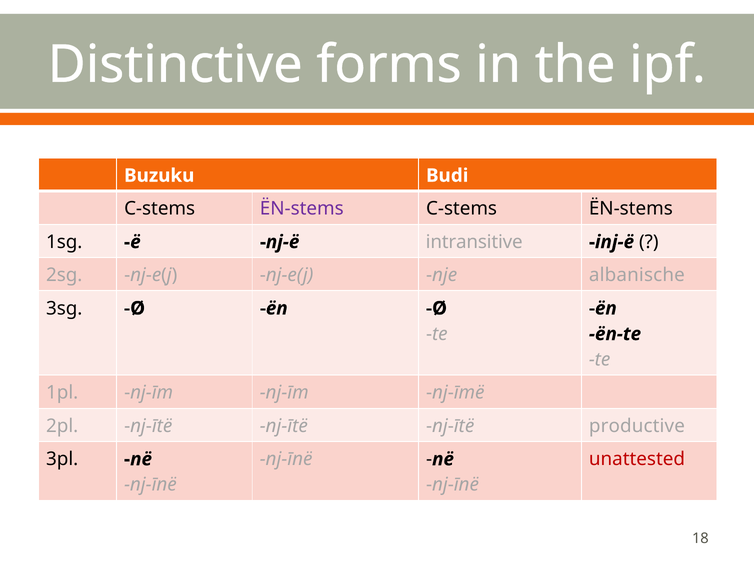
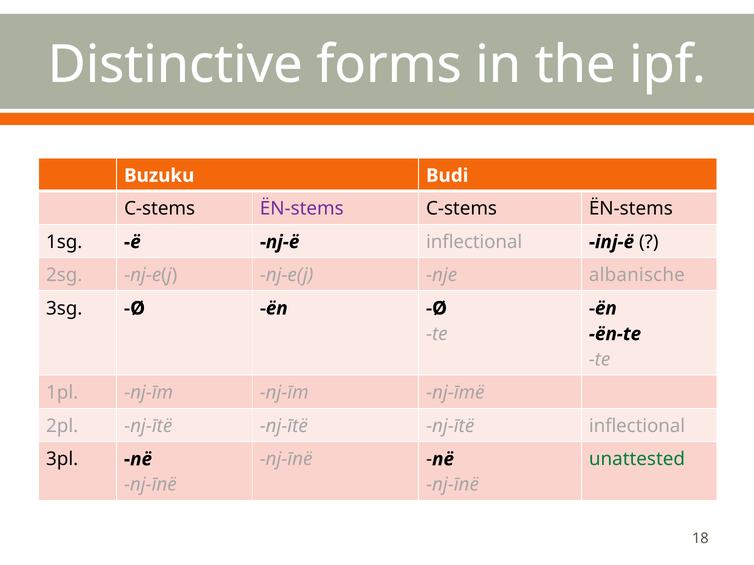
nj-ë intransitive: intransitive -> inflectional
nj-ītë productive: productive -> inflectional
unattested colour: red -> green
